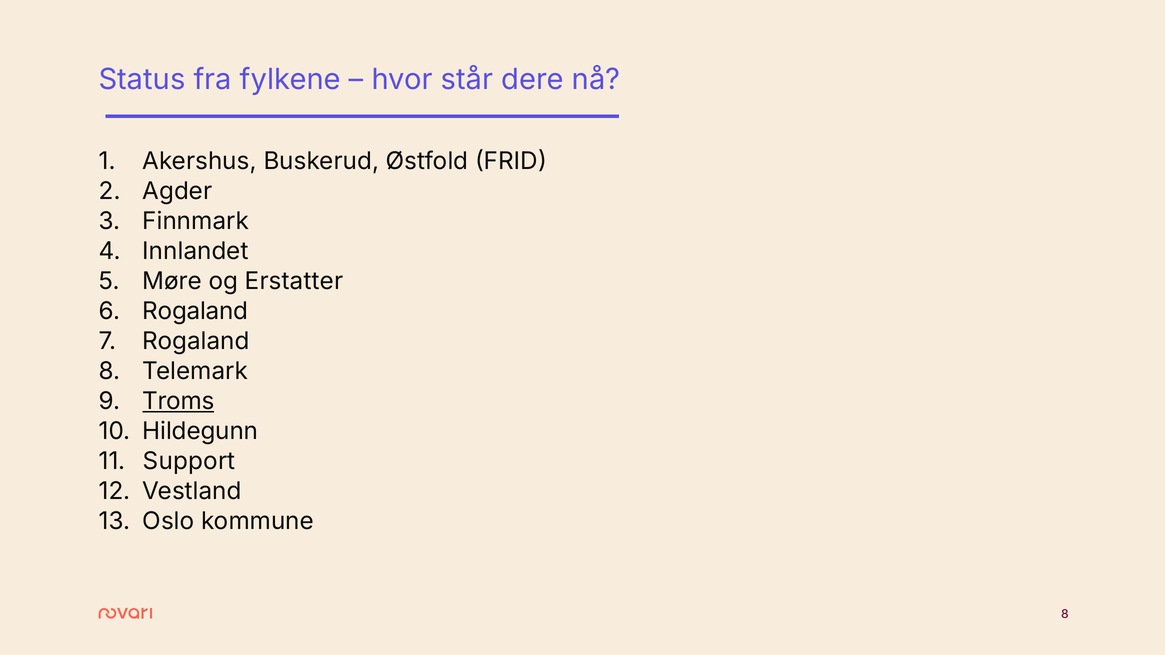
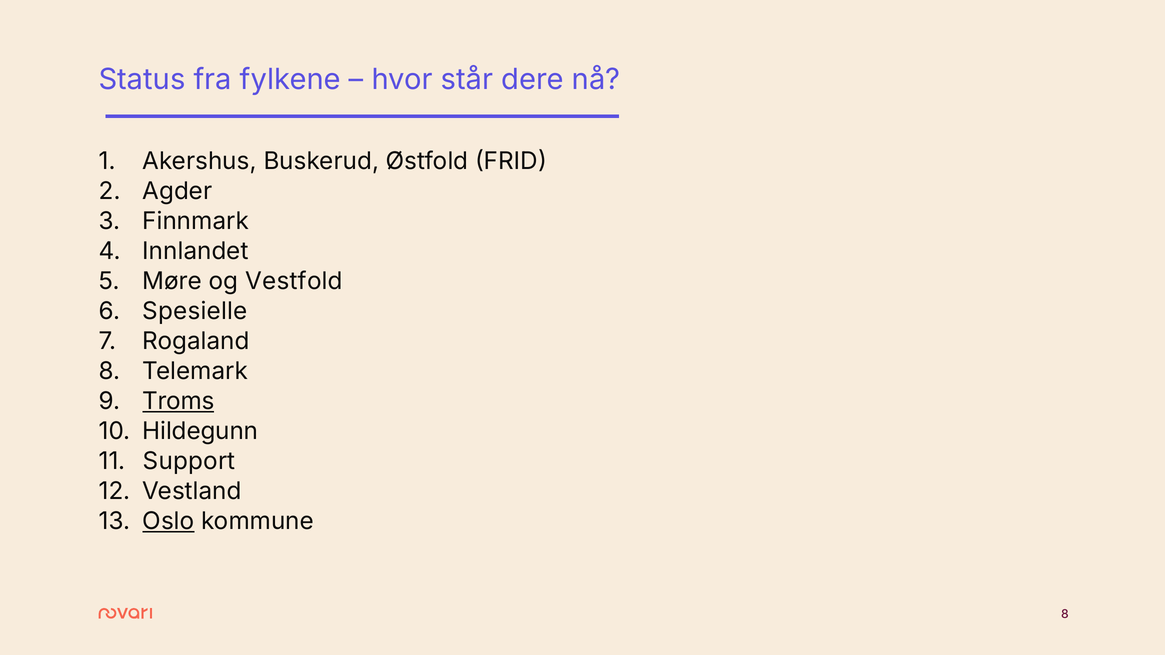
Erstatter: Erstatter -> Vestfold
Rogaland at (195, 311): Rogaland -> Spesielle
Oslo underline: none -> present
